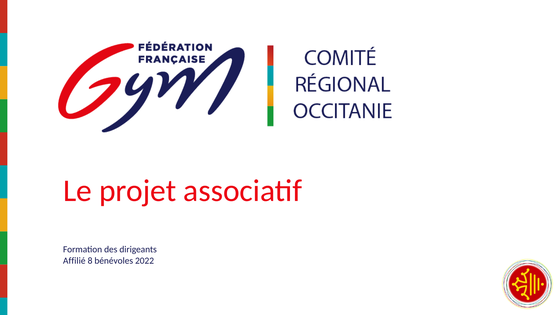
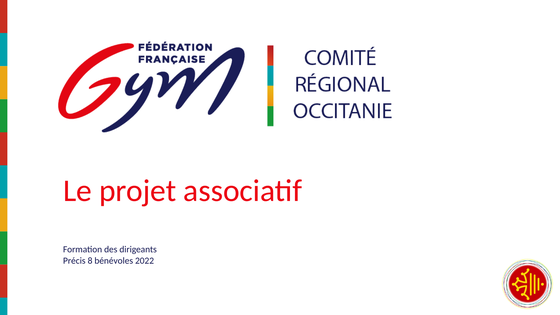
Affilié: Affilié -> Précis
